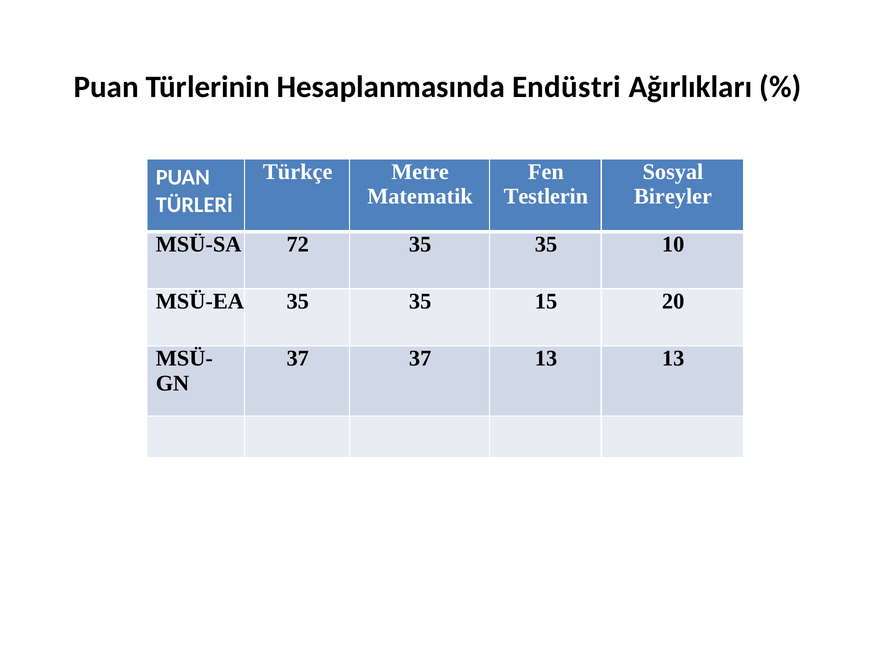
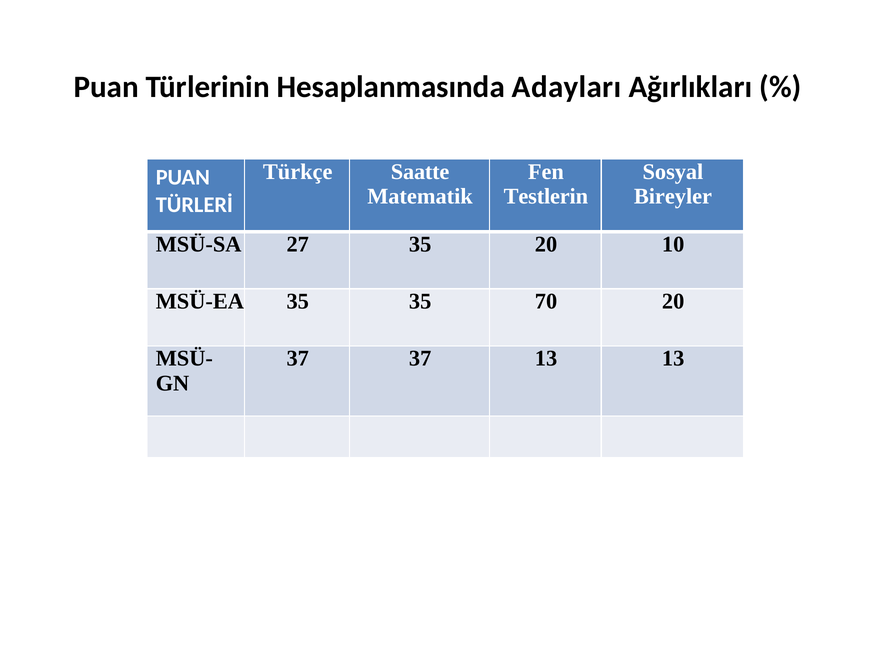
Endüstri: Endüstri -> Adayları
Metre: Metre -> Saatte
72: 72 -> 27
35 at (546, 244): 35 -> 20
15: 15 -> 70
